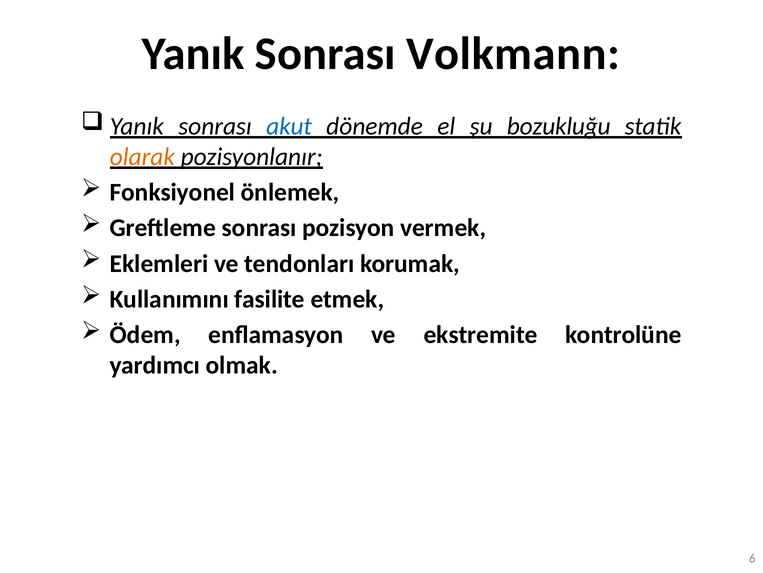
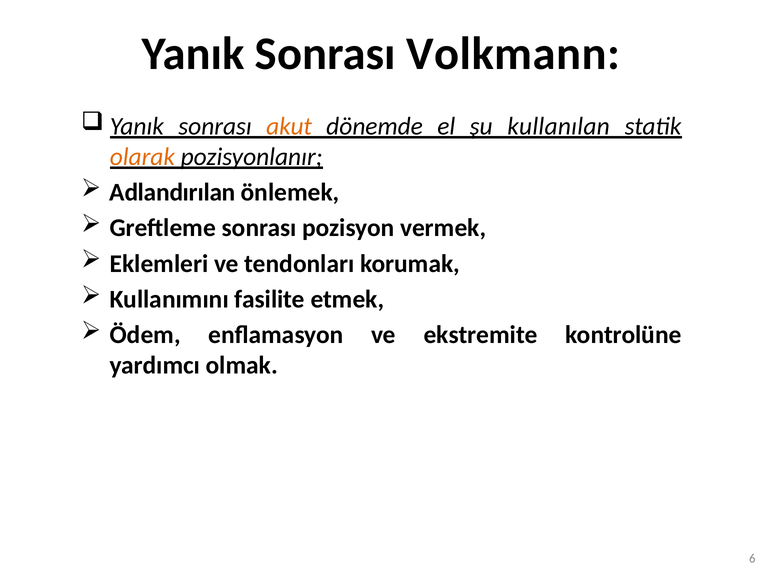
akut colour: blue -> orange
bozukluğu: bozukluğu -> kullanılan
Fonksiyonel: Fonksiyonel -> Adlandırılan
